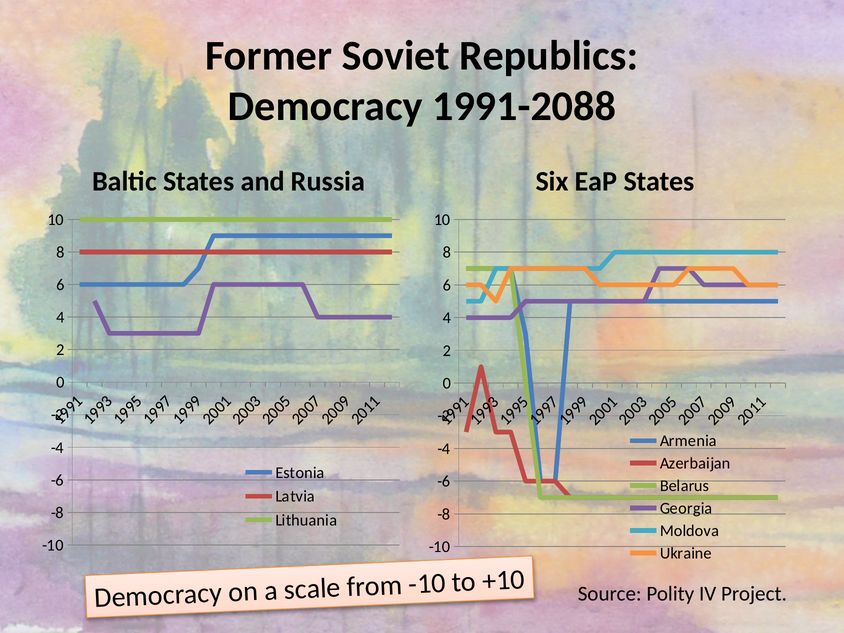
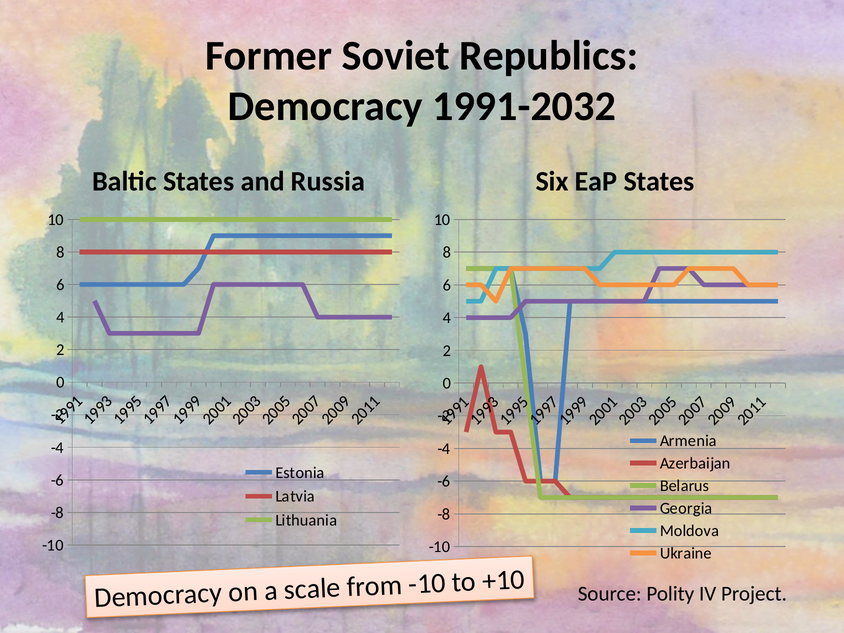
1991-2088: 1991-2088 -> 1991-2032
